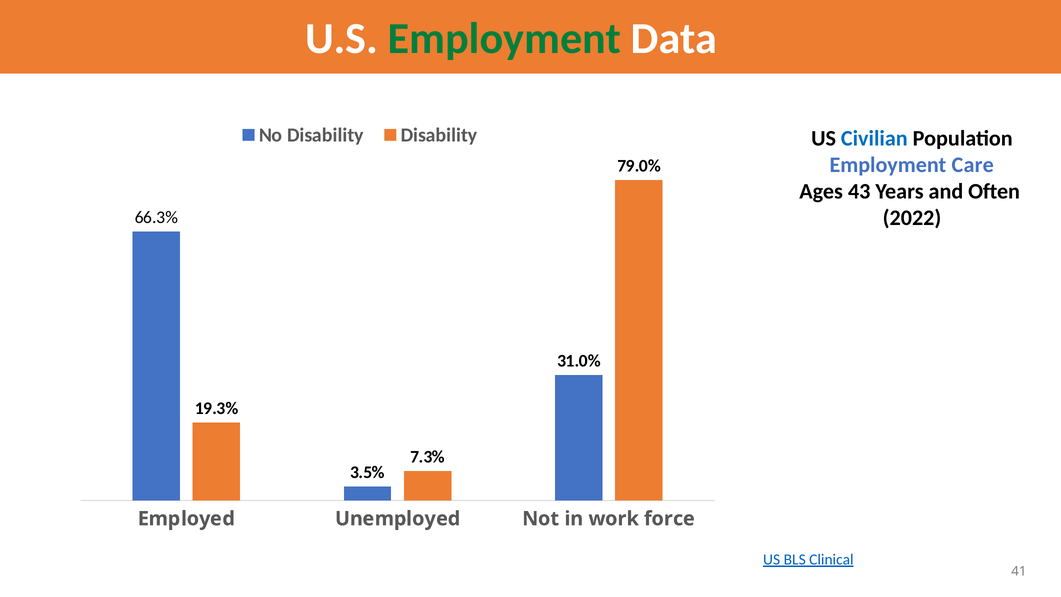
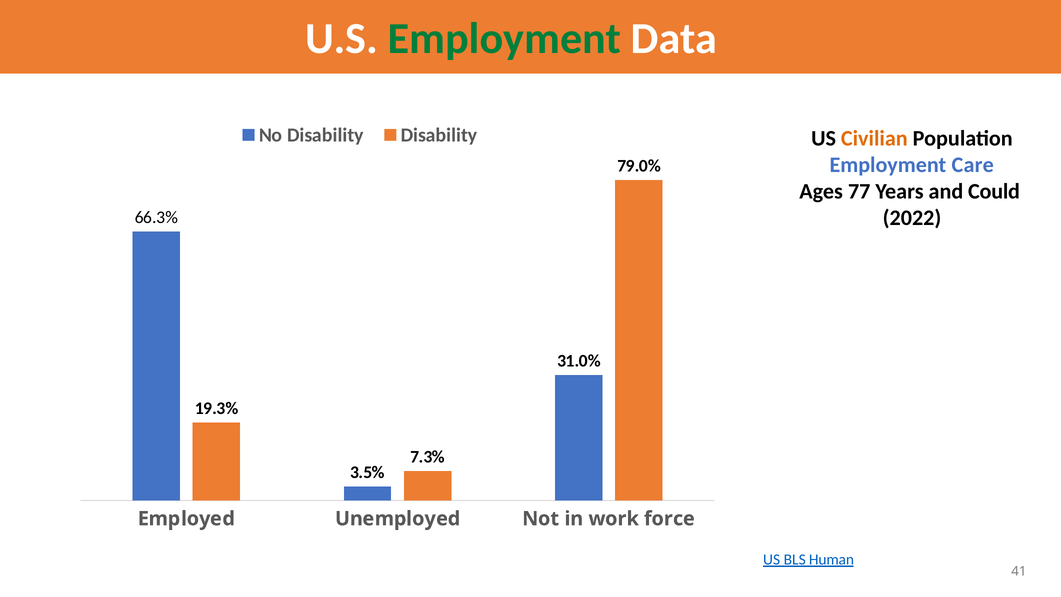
Civilian colour: blue -> orange
43: 43 -> 77
Often: Often -> Could
Clinical: Clinical -> Human
